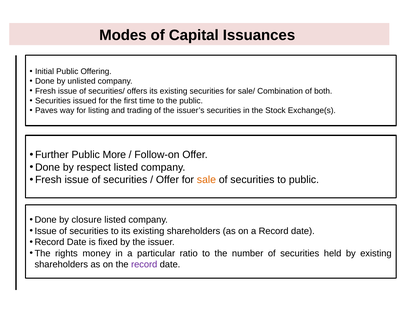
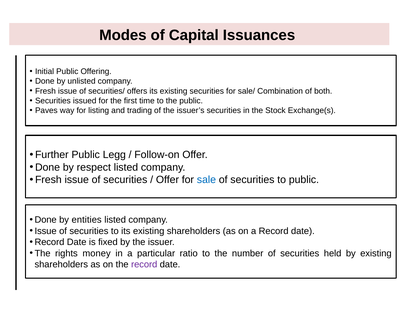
More: More -> Legg
sale colour: orange -> blue
closure: closure -> entities
